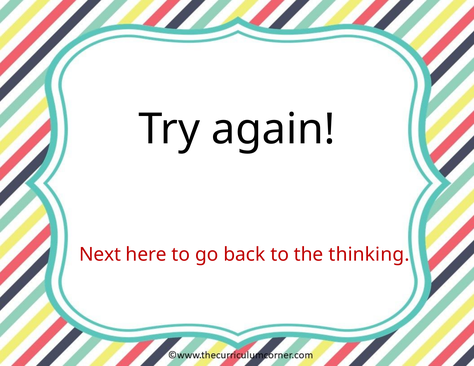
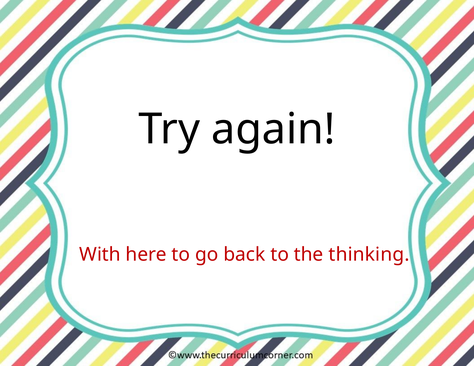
Next: Next -> With
